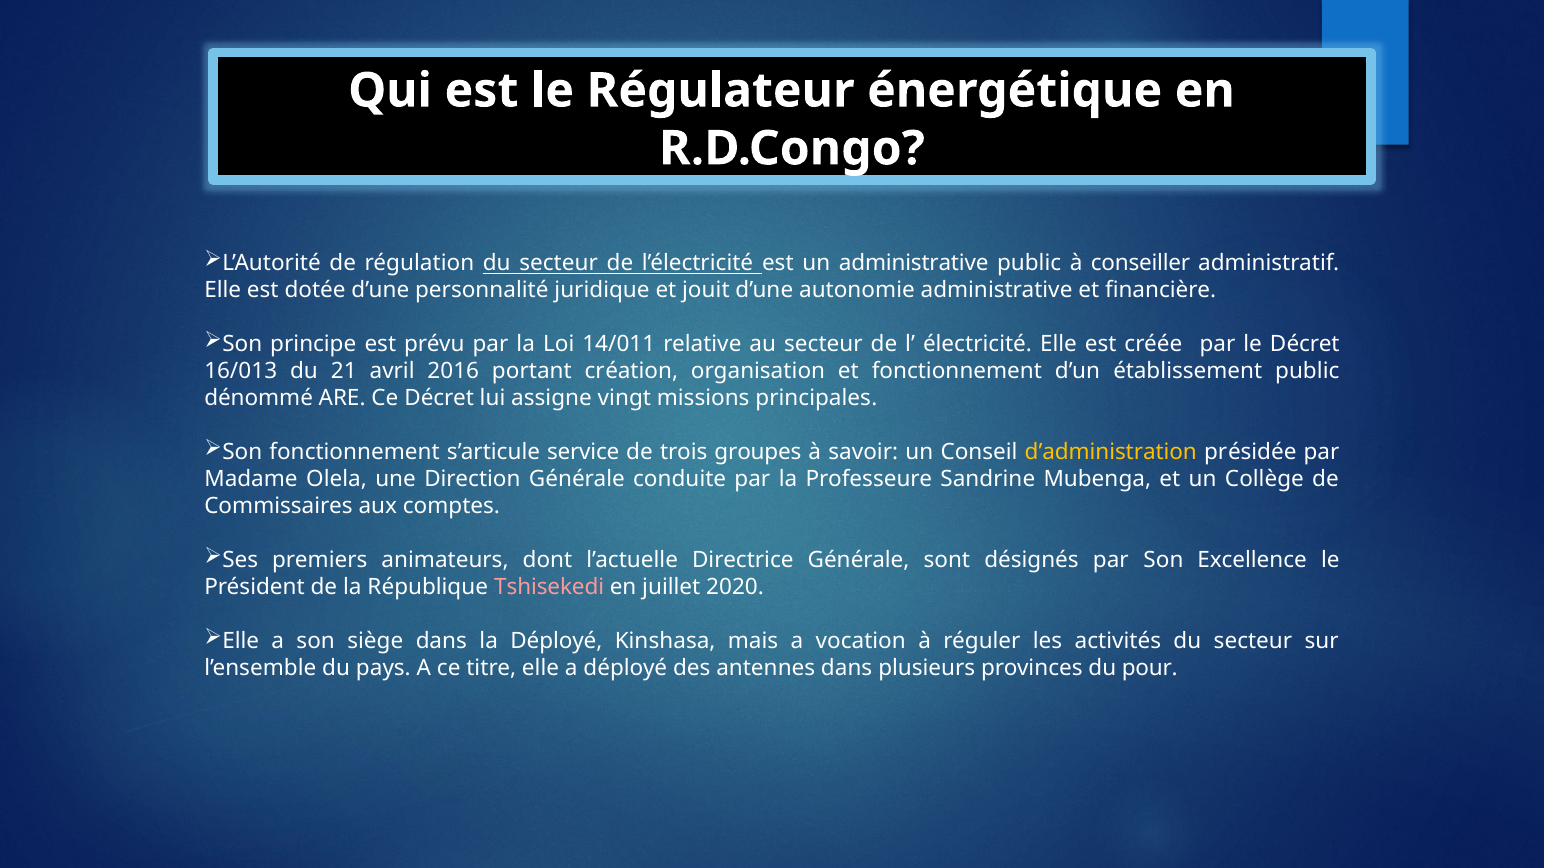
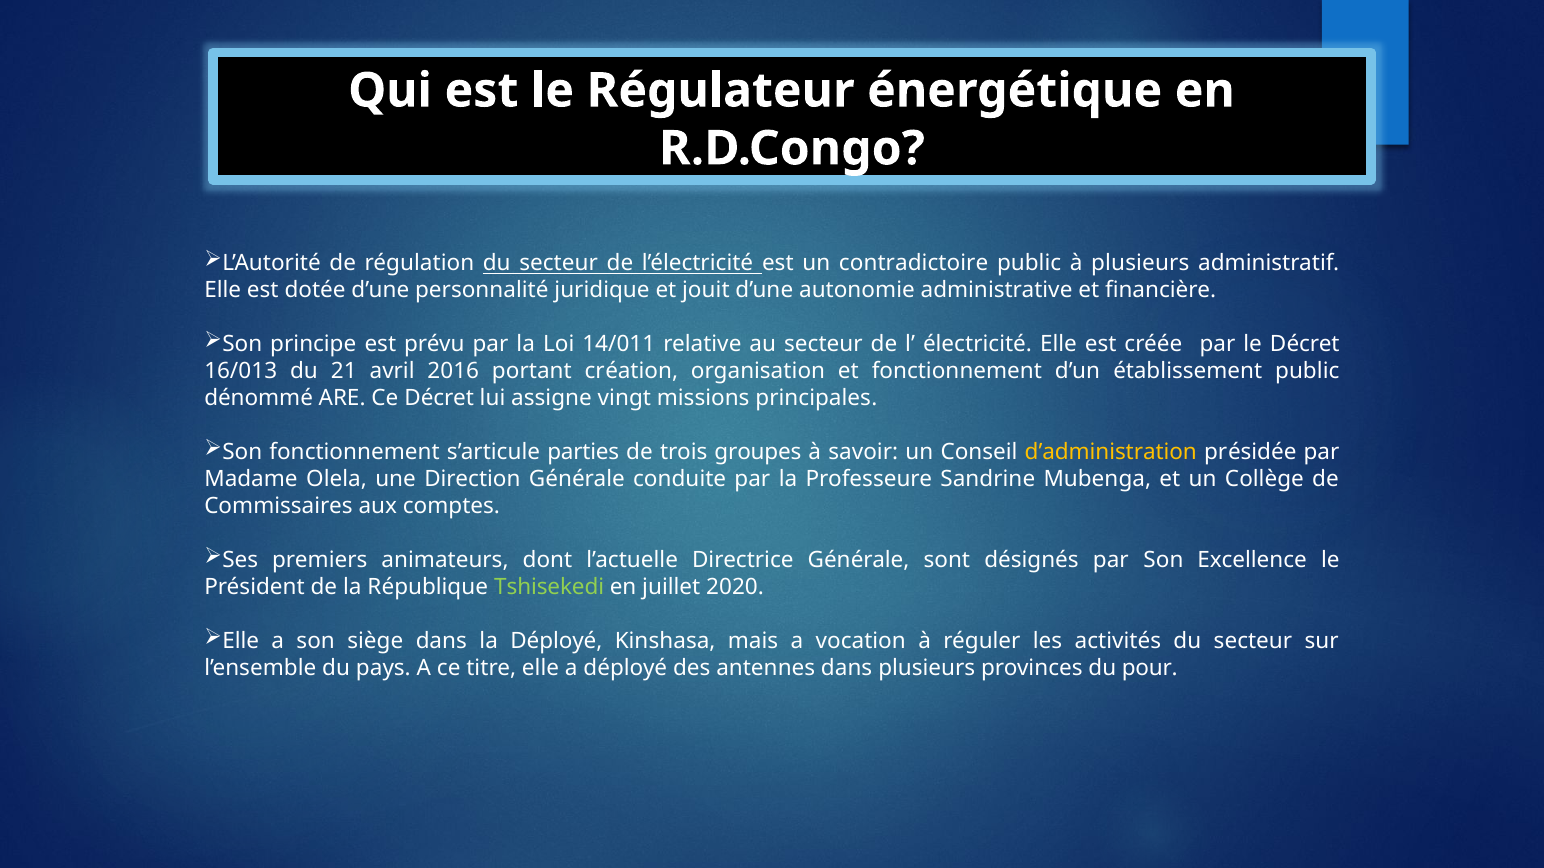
un administrative: administrative -> contradictoire
à conseiller: conseiller -> plusieurs
service: service -> parties
Tshisekedi colour: pink -> light green
